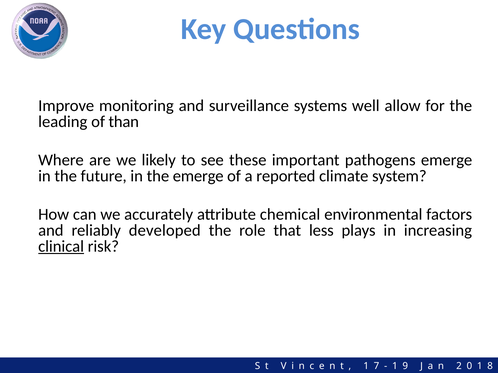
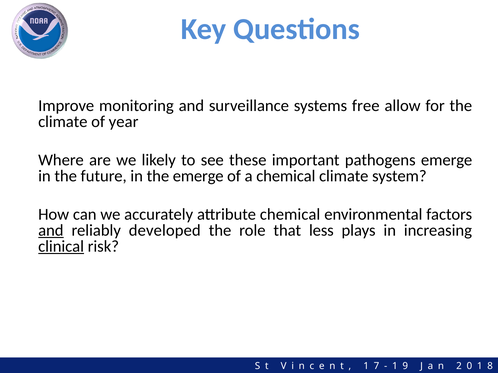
well: well -> free
leading at (63, 122): leading -> climate
than: than -> year
a reported: reported -> chemical
and at (51, 231) underline: none -> present
